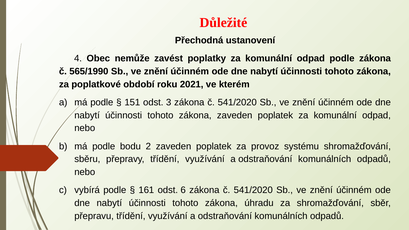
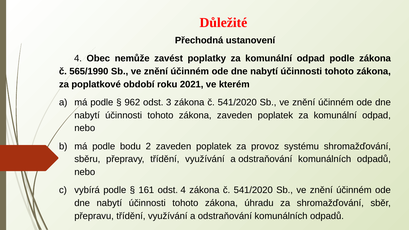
151: 151 -> 962
odst 6: 6 -> 4
